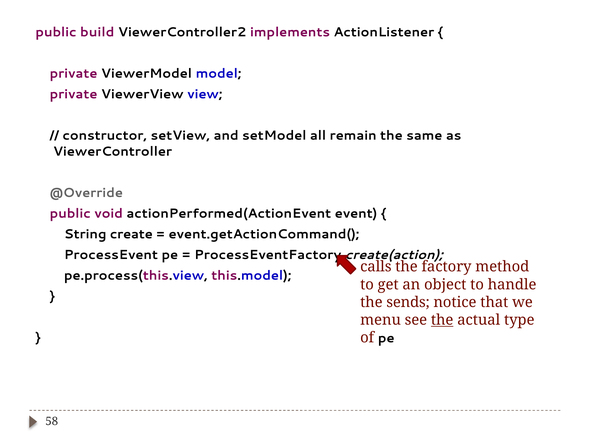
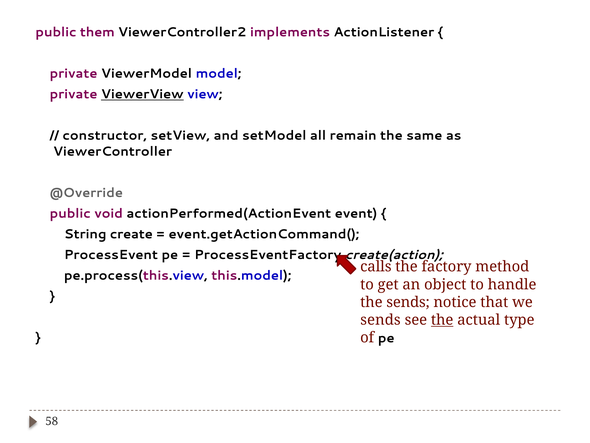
build: build -> them
ViewerView underline: none -> present
menu at (381, 320): menu -> sends
